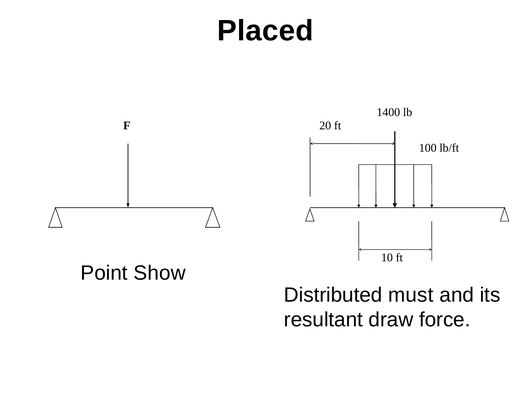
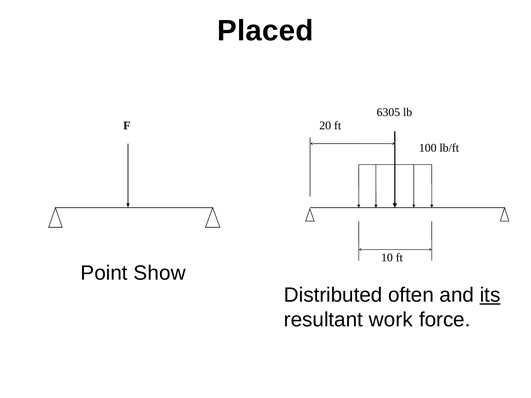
1400: 1400 -> 6305
must: must -> often
its underline: none -> present
draw: draw -> work
